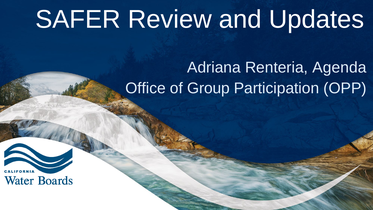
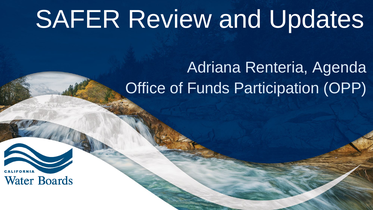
Group: Group -> Funds
